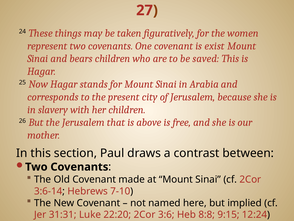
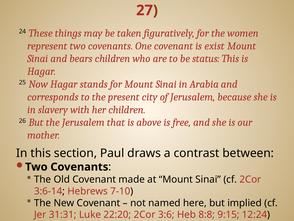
saved: saved -> status
